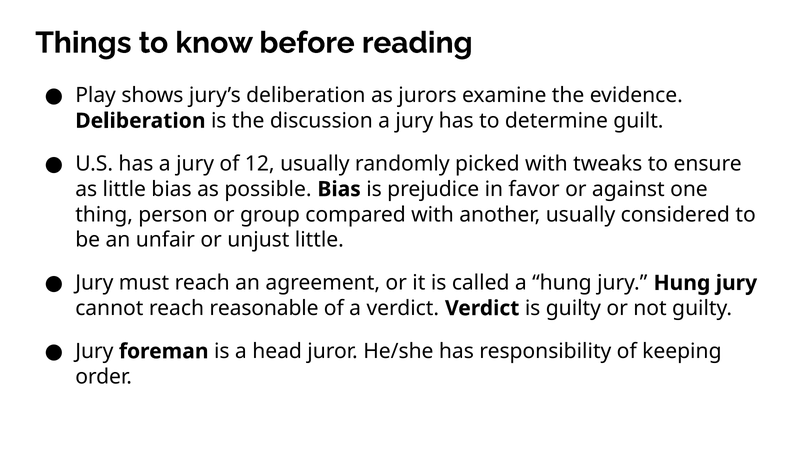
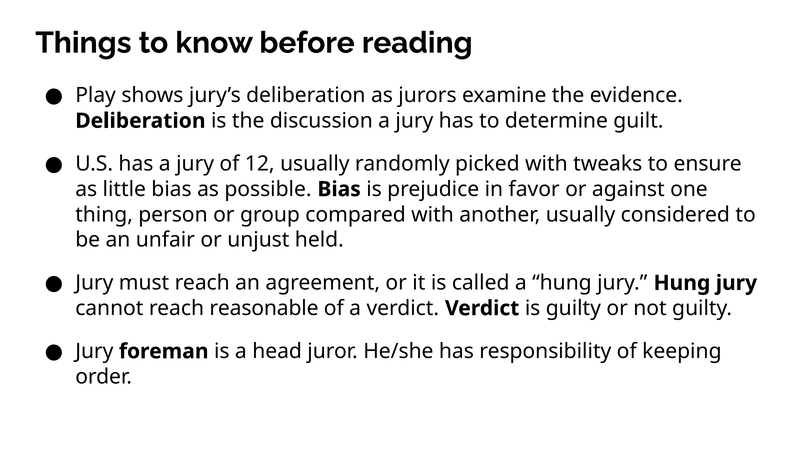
unjust little: little -> held
